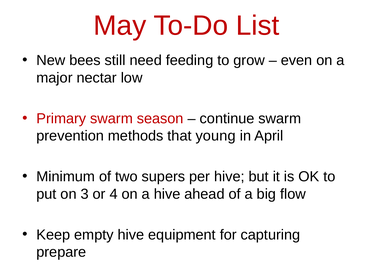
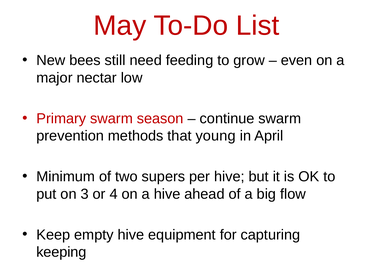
prepare: prepare -> keeping
